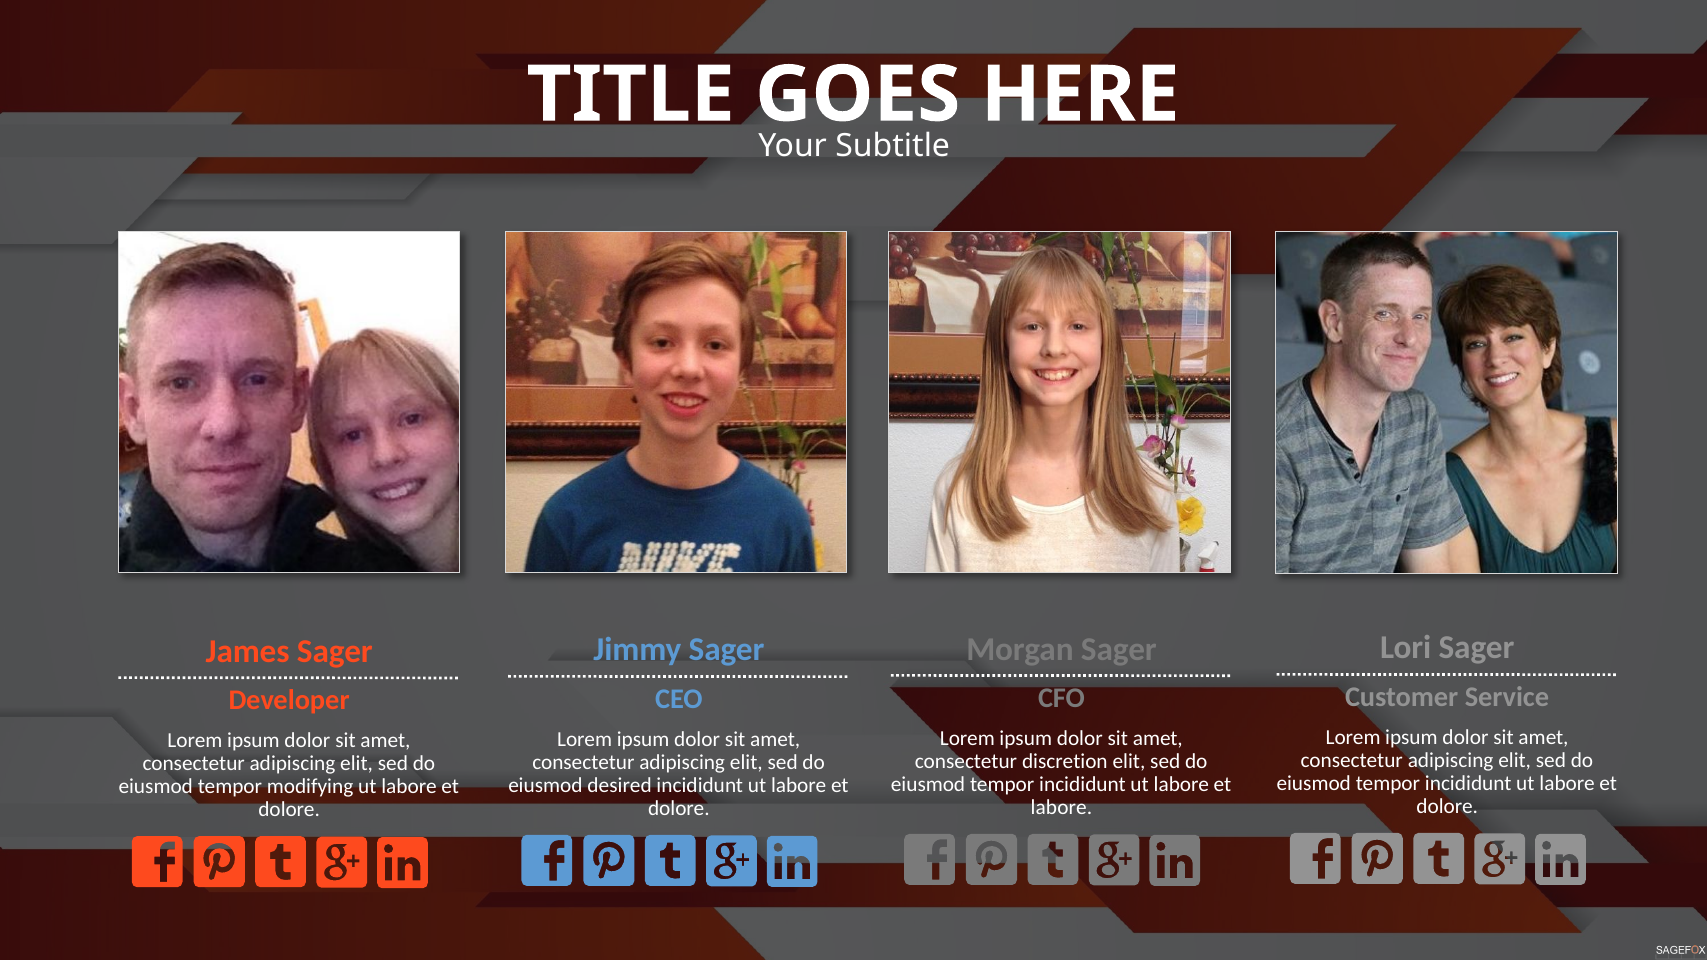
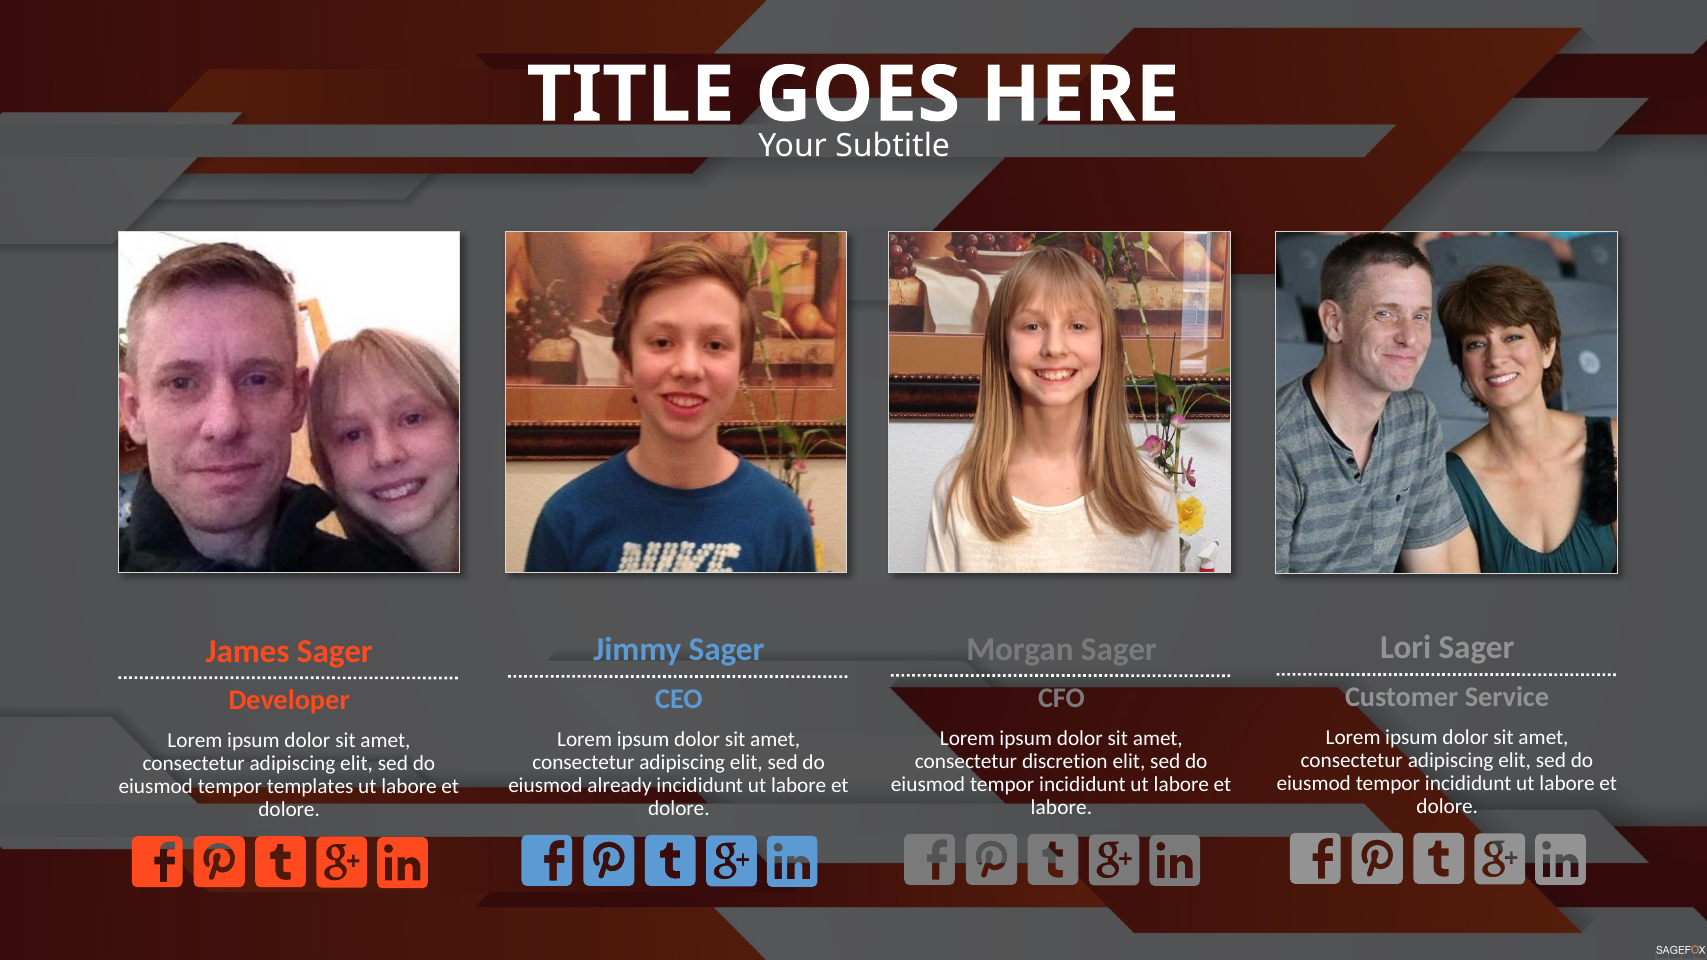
desired: desired -> already
modifying: modifying -> templates
